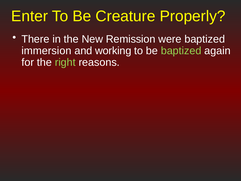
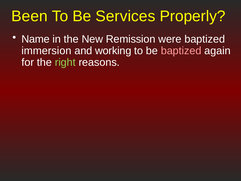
Enter: Enter -> Been
Creature: Creature -> Services
There: There -> Name
baptized at (181, 51) colour: light green -> pink
